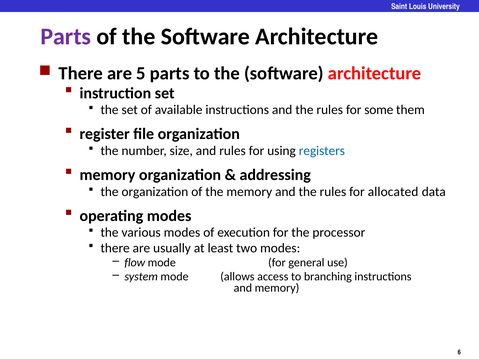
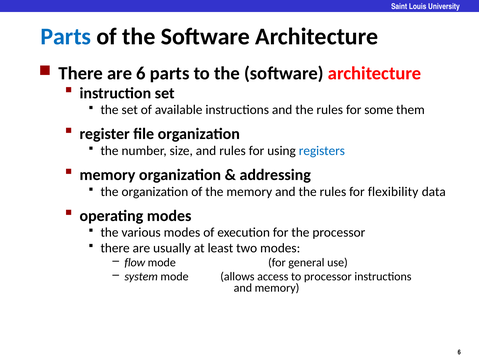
Parts at (66, 37) colour: purple -> blue
are 5: 5 -> 6
allocated: allocated -> flexibility
to branching: branching -> processor
